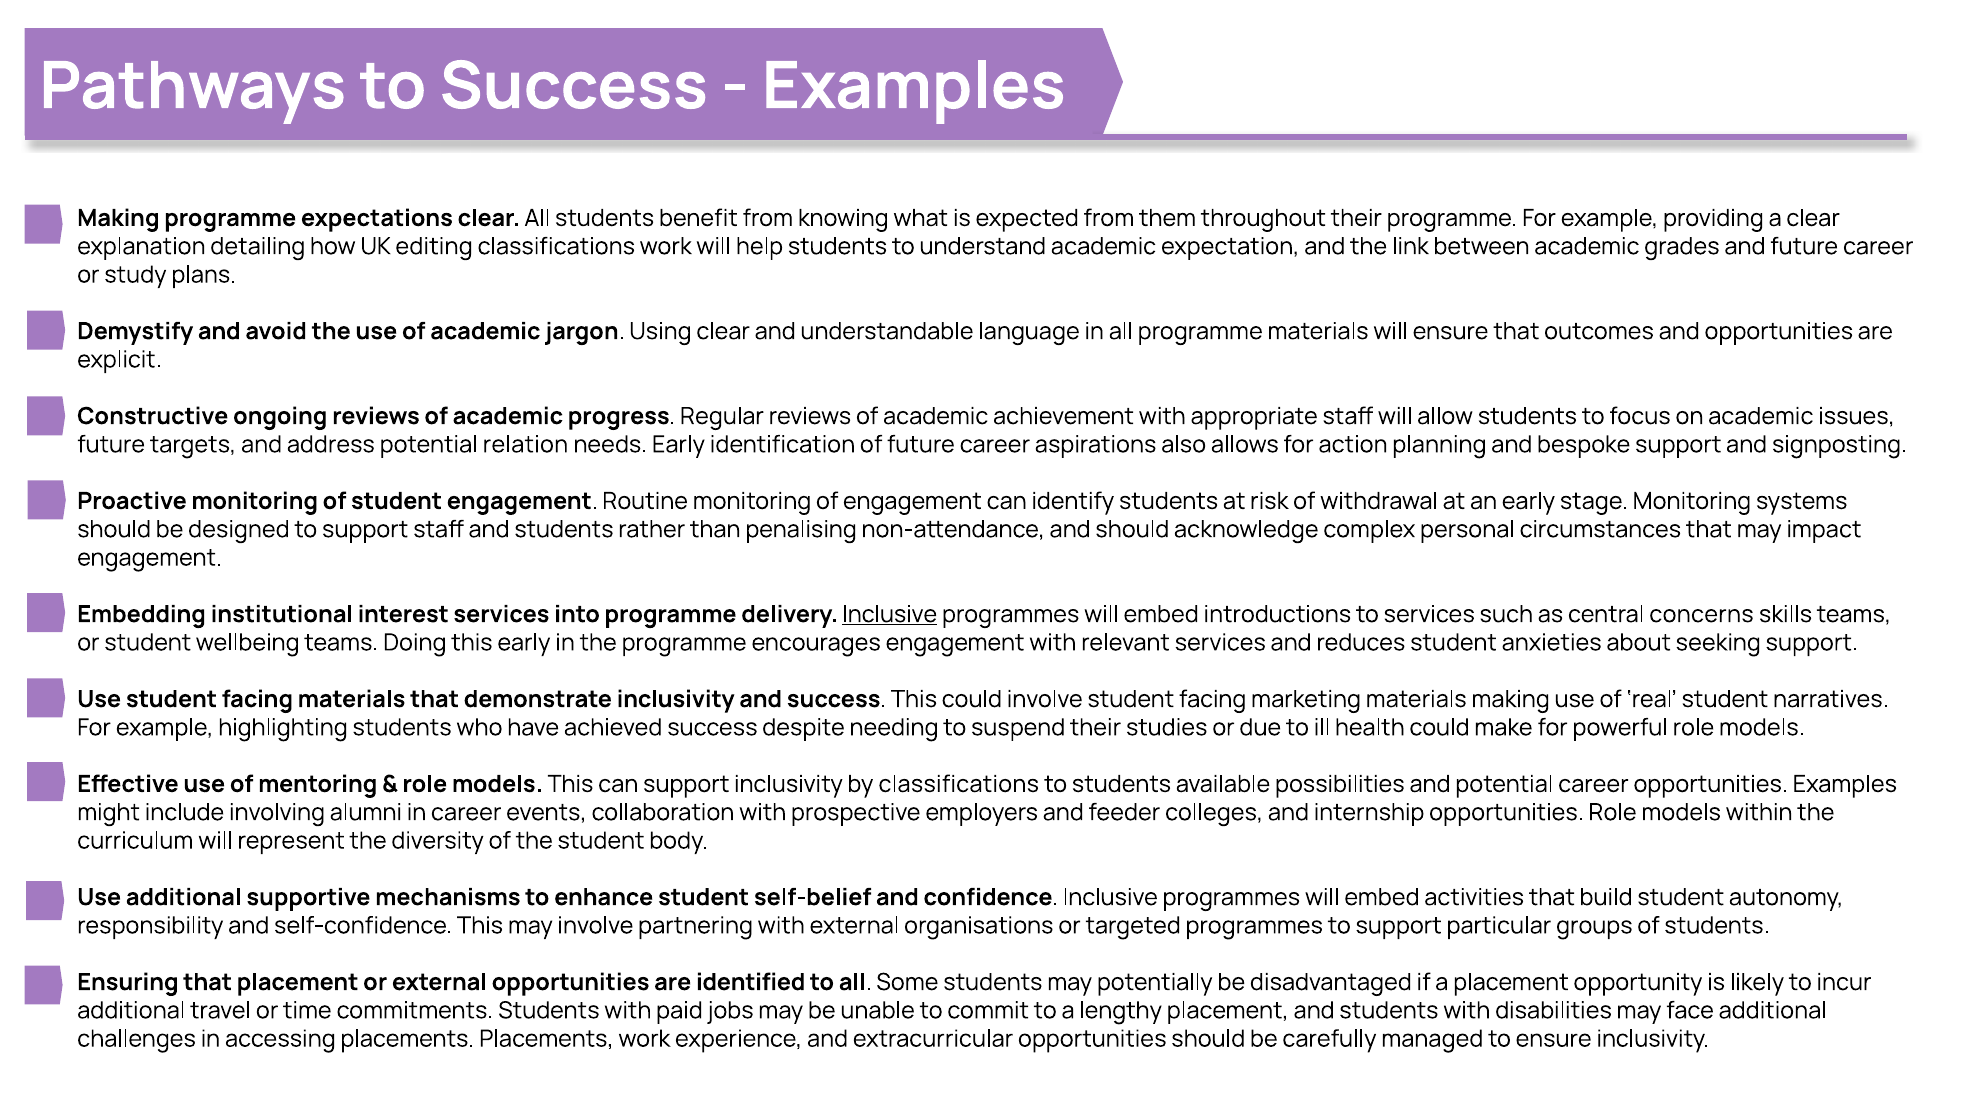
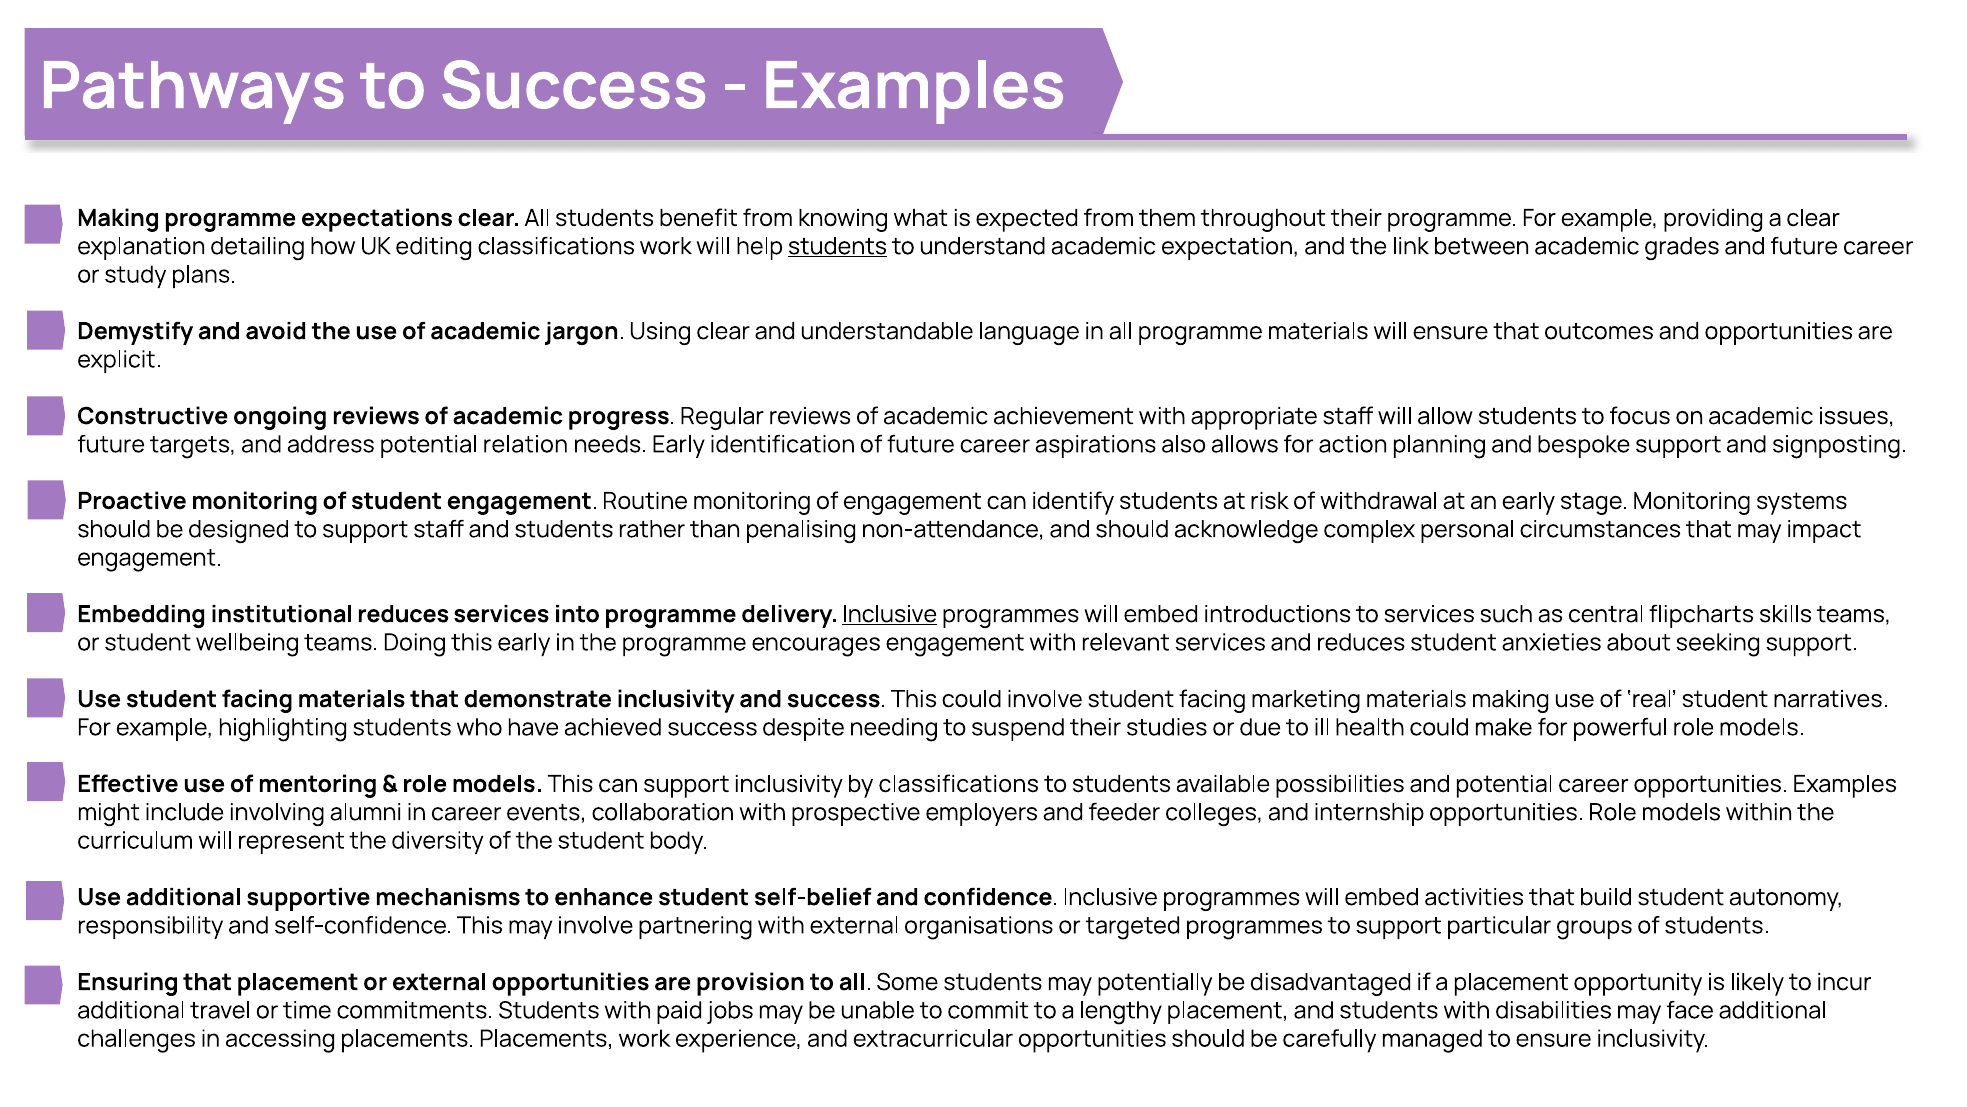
students at (837, 246) underline: none -> present
institutional interest: interest -> reduces
concerns: concerns -> flipcharts
identified: identified -> provision
